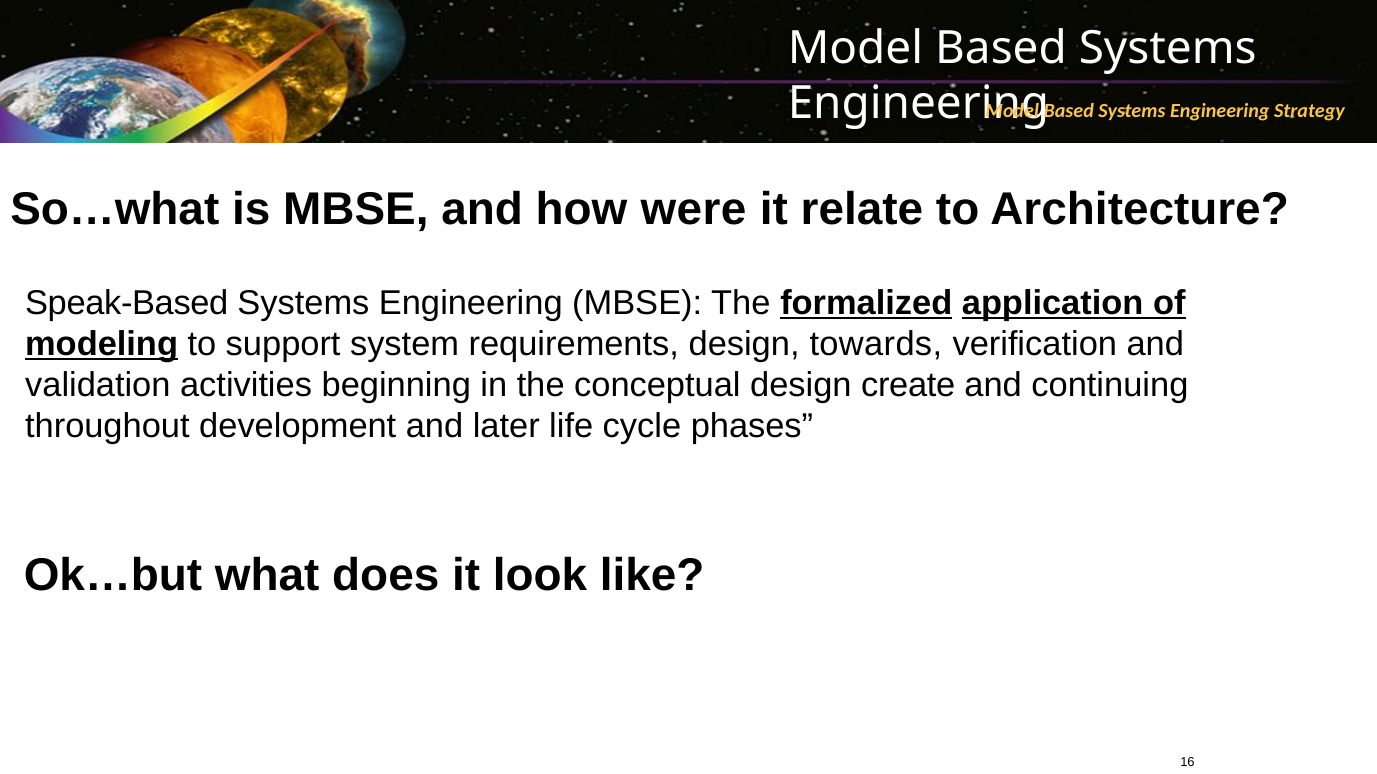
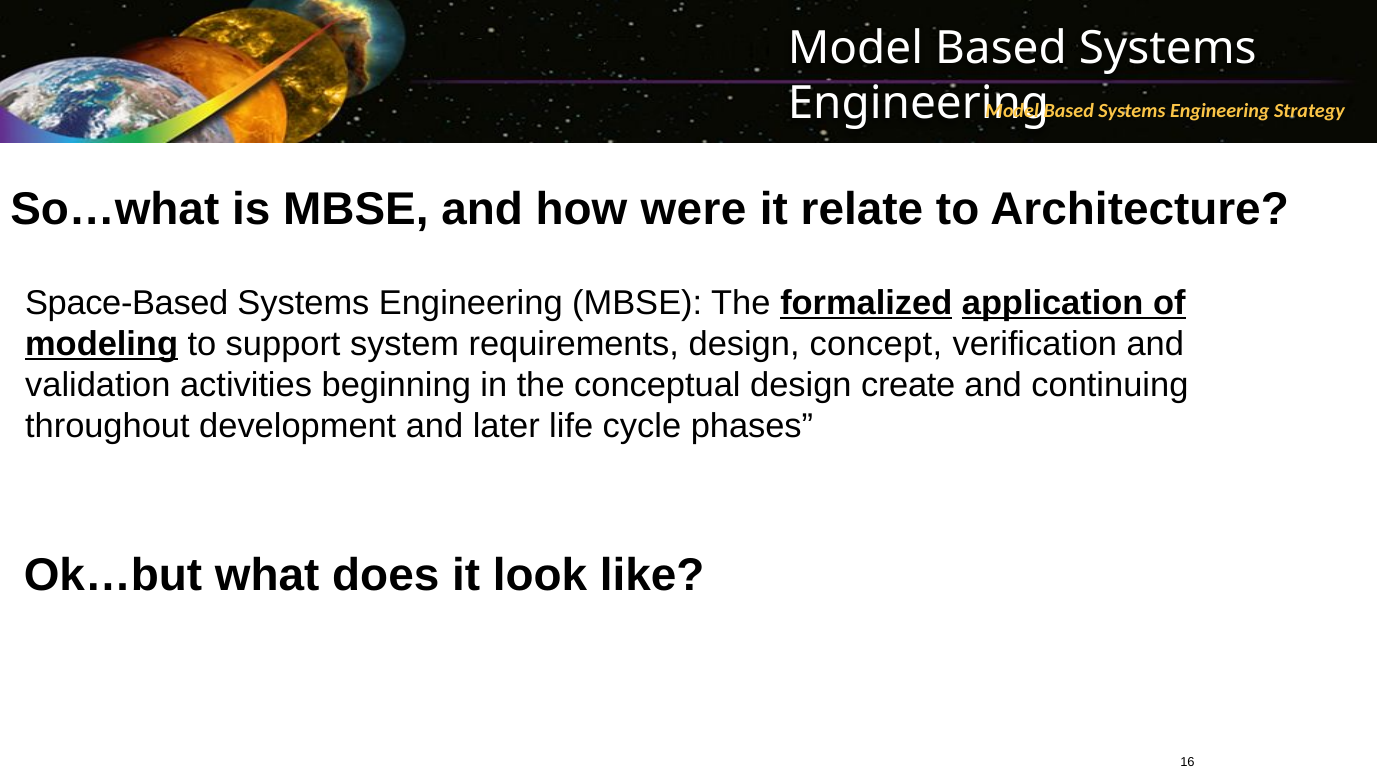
Speak-Based: Speak-Based -> Space-Based
towards: towards -> concept
